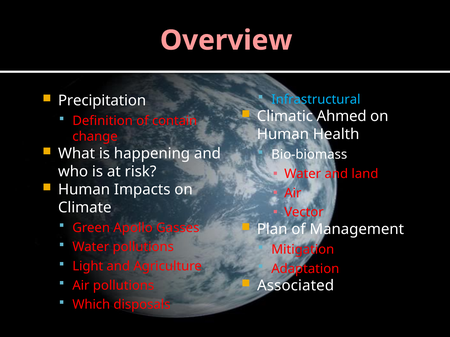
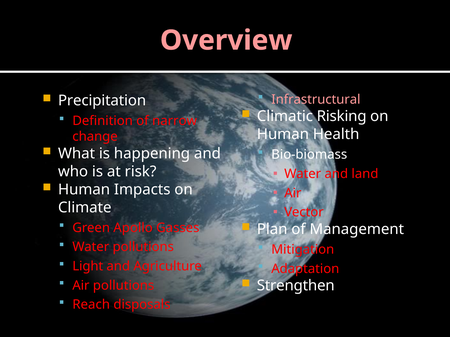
Infrastructural colour: light blue -> pink
Ahmed: Ahmed -> Risking
contain: contain -> narrow
Associated: Associated -> Strengthen
Which: Which -> Reach
